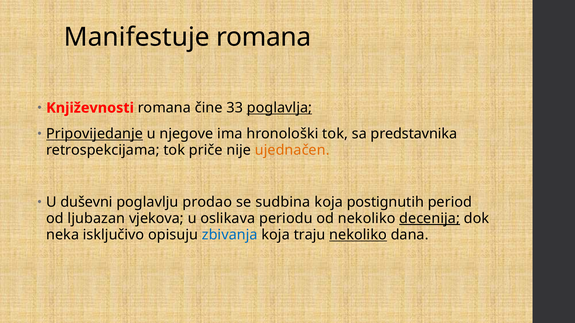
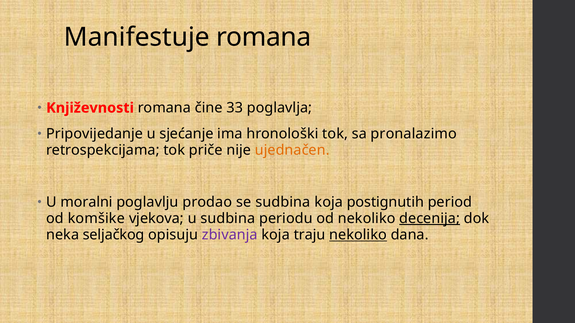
poglavlja underline: present -> none
Pripovijedanje underline: present -> none
njegove: njegove -> sjećanje
predstavnika: predstavnika -> pronalazimo
duševni: duševni -> moralni
ljubazan: ljubazan -> komšike
u oslikava: oslikava -> sudbina
isključivo: isključivo -> seljačkog
zbivanja colour: blue -> purple
